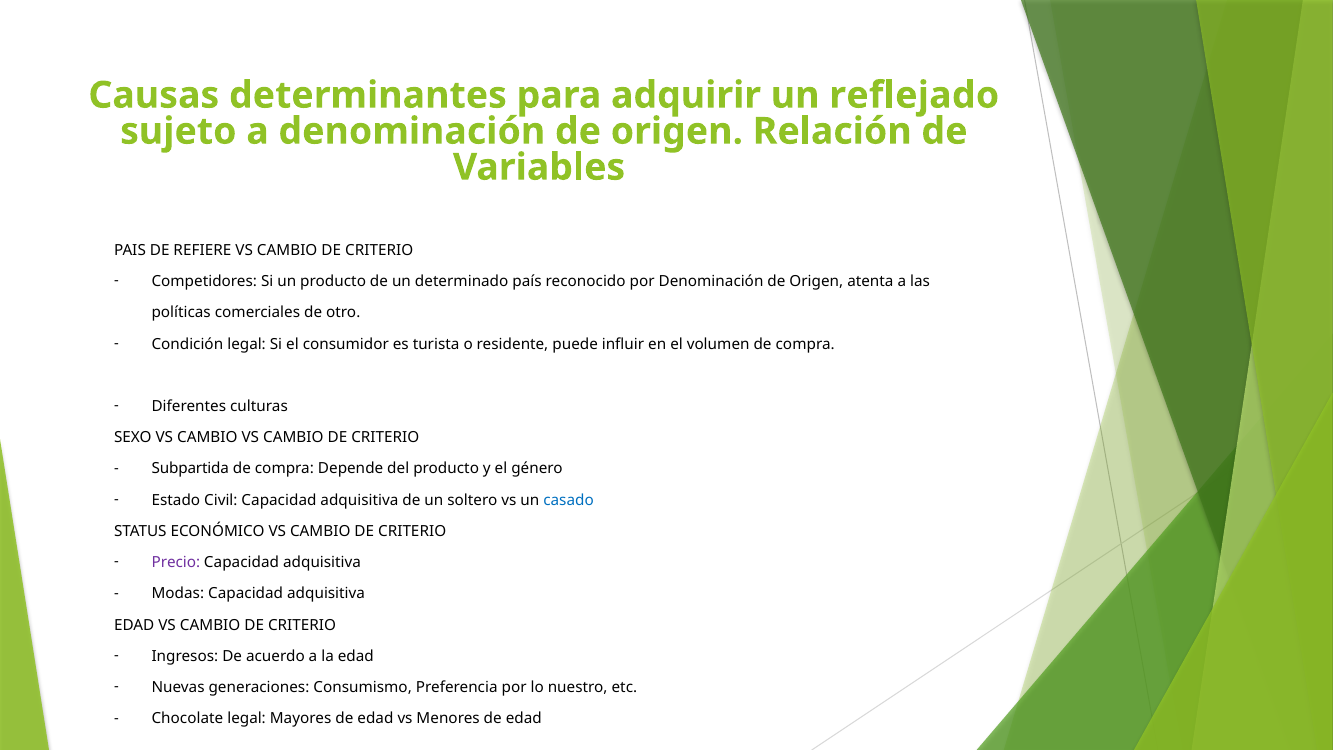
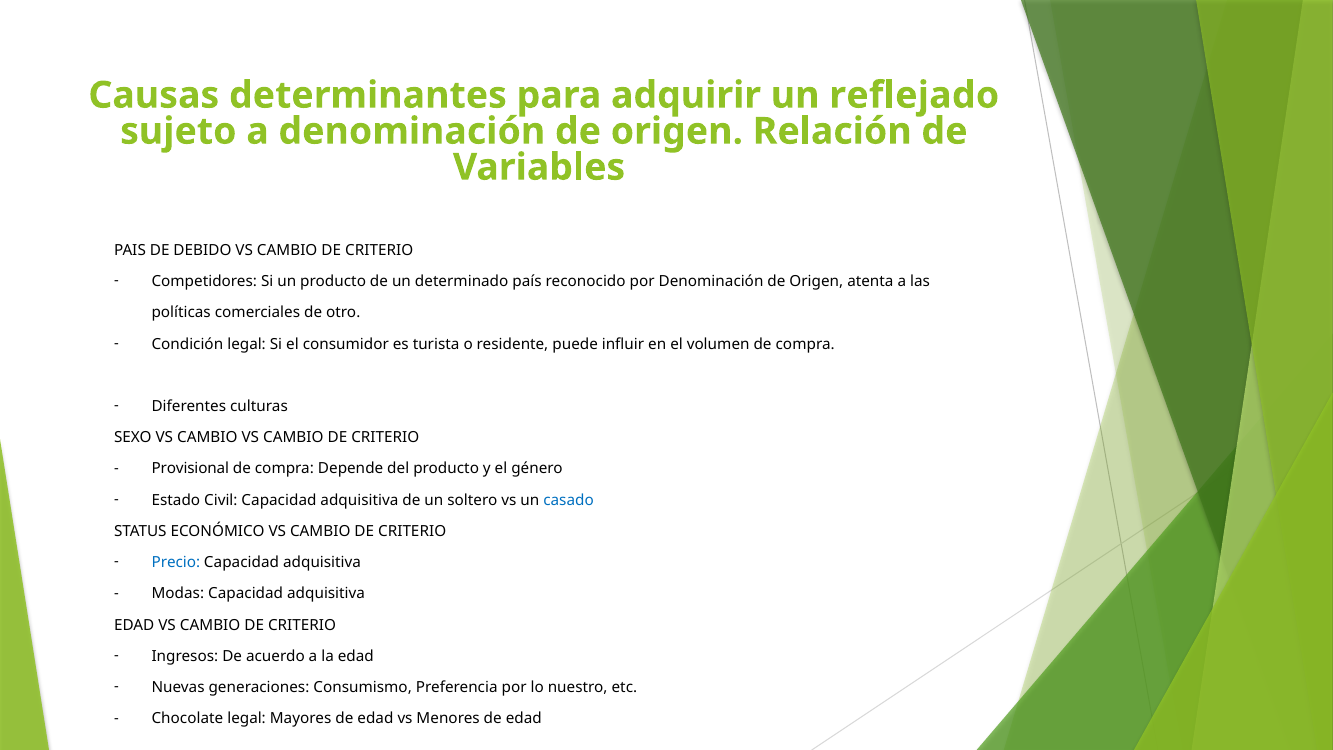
REFIERE: REFIERE -> DEBIDO
Subpartida: Subpartida -> Provisional
Precio colour: purple -> blue
